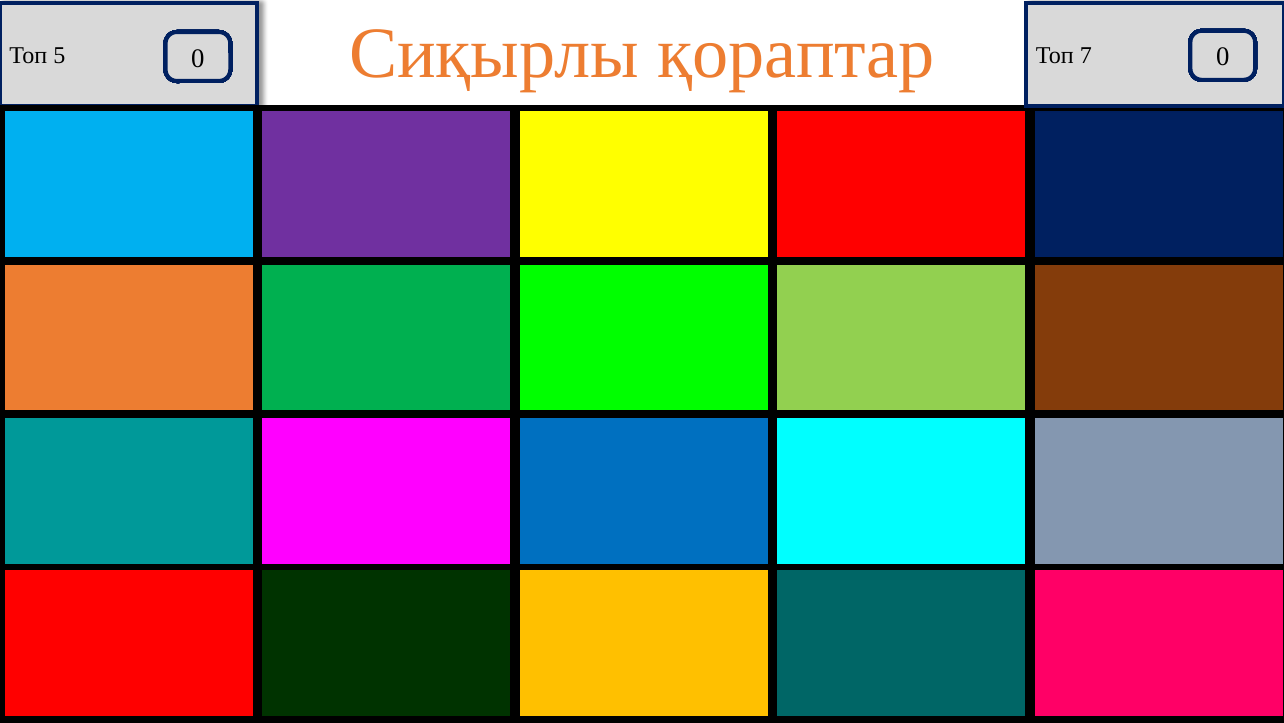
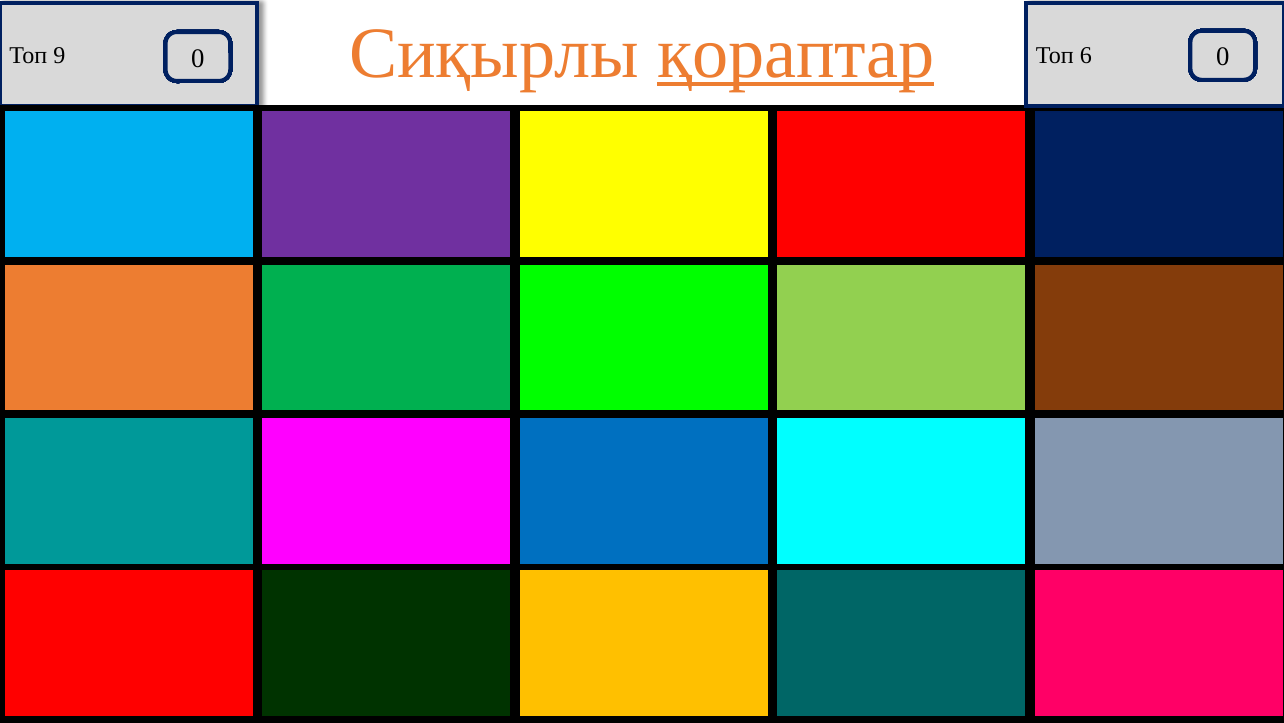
қораптар underline: none -> present
5: 5 -> 9
7: 7 -> 6
